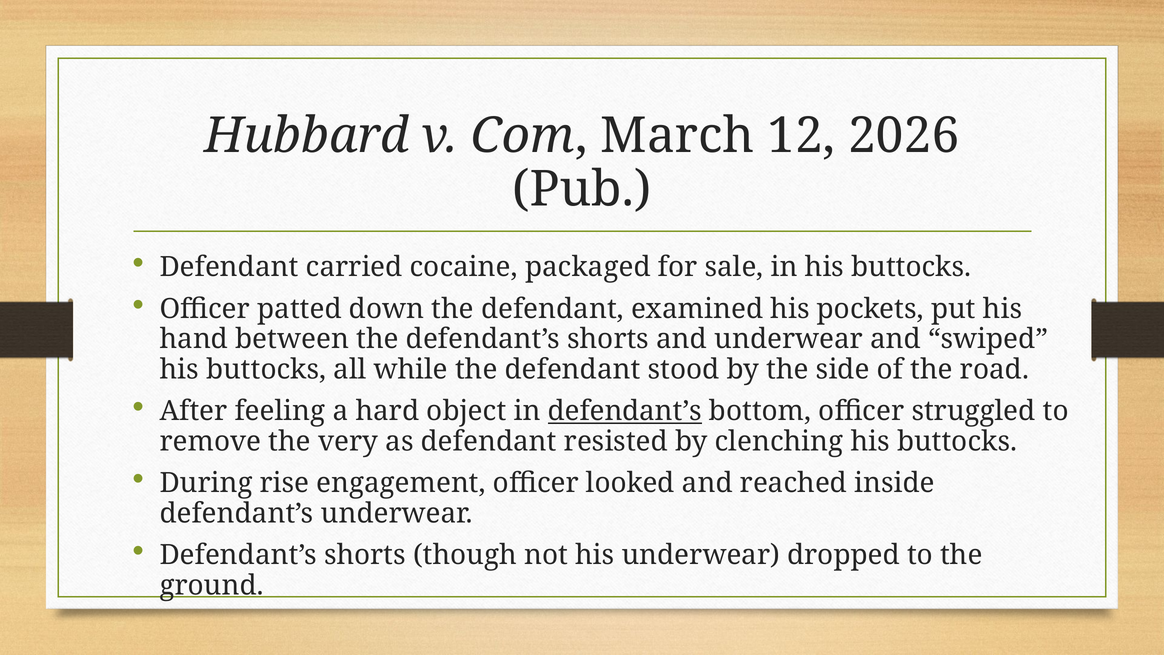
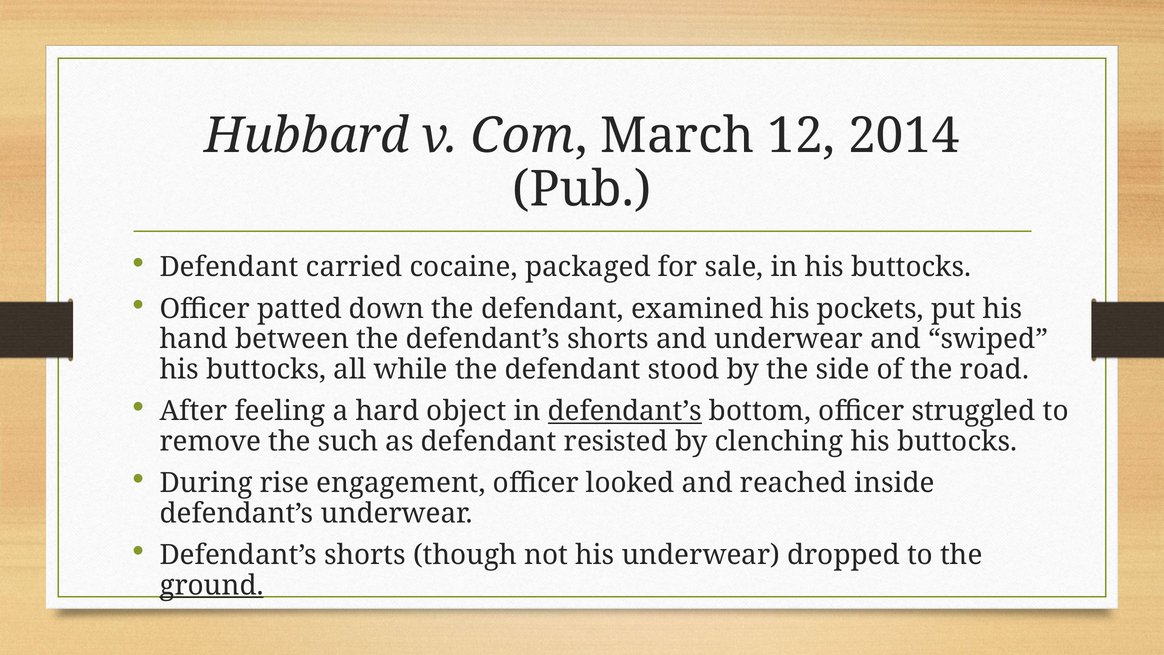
2026: 2026 -> 2014
very: very -> such
ground underline: none -> present
